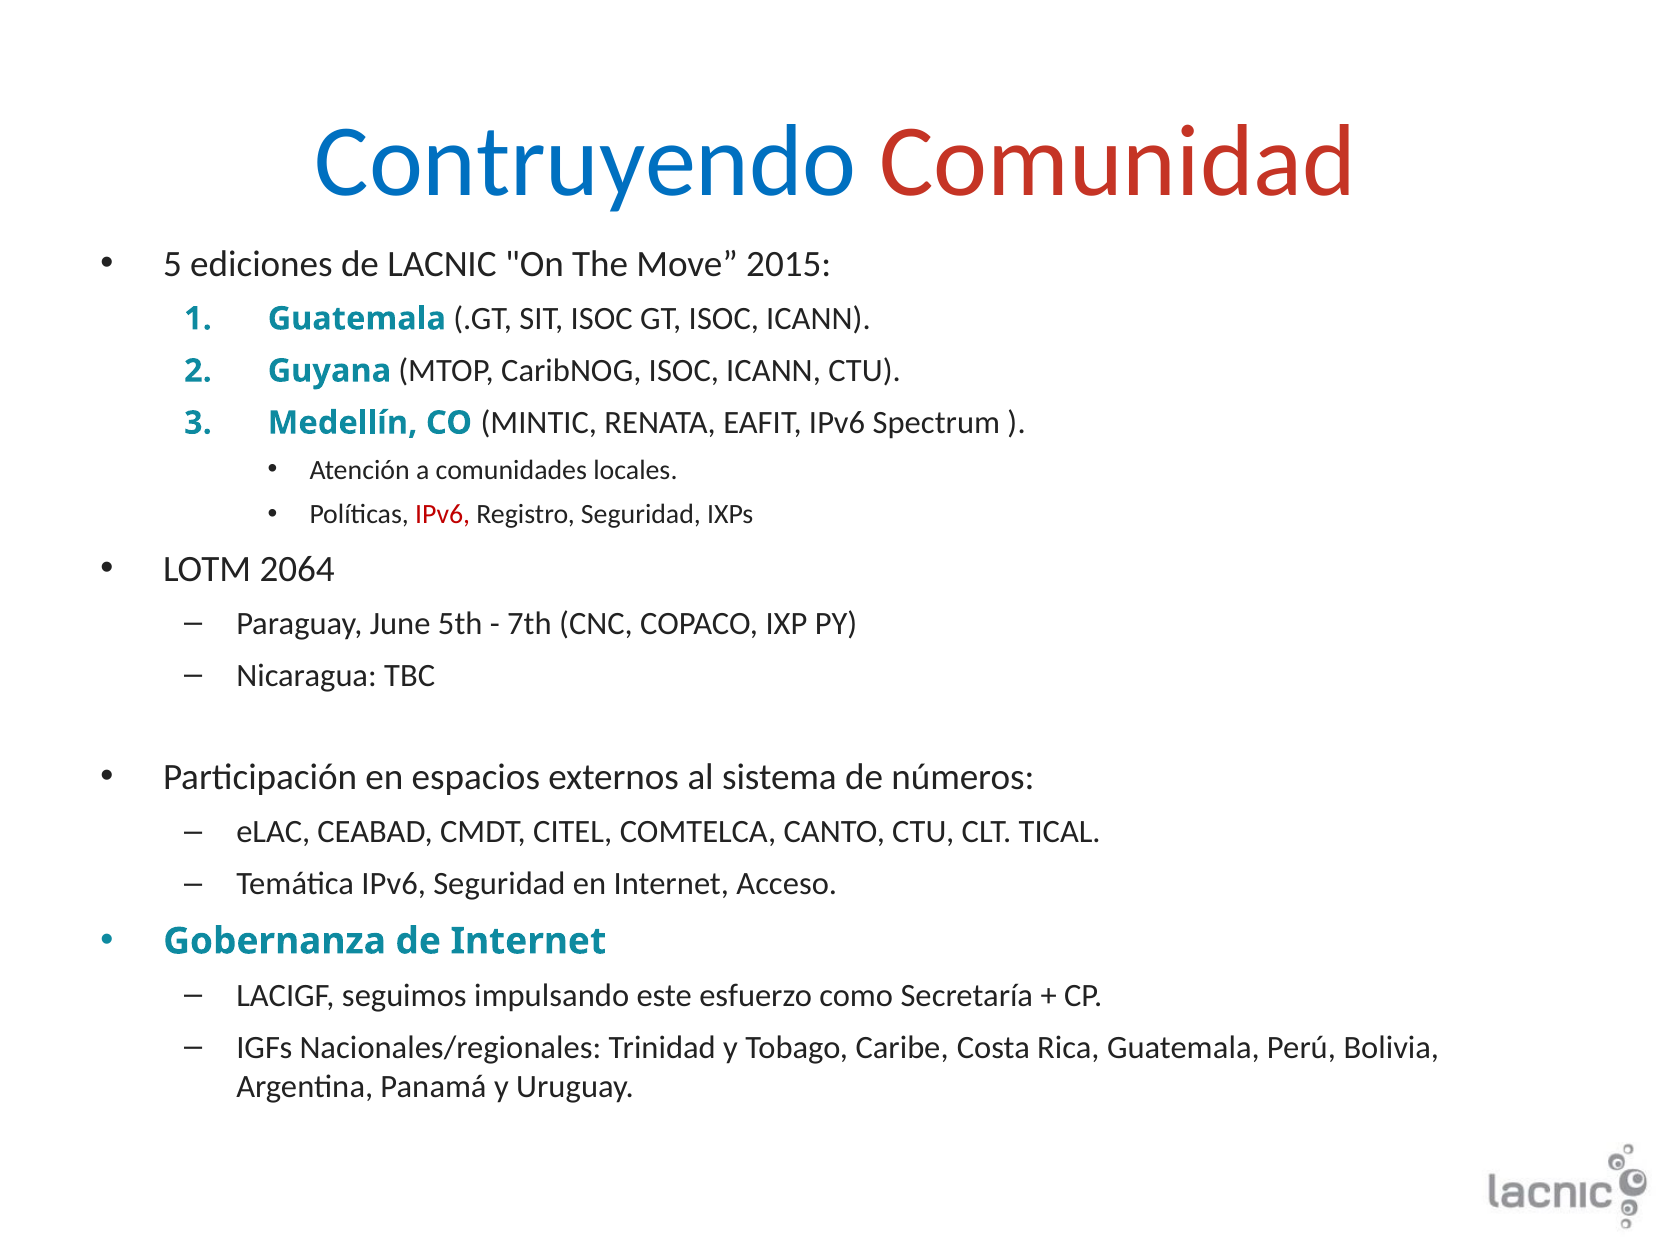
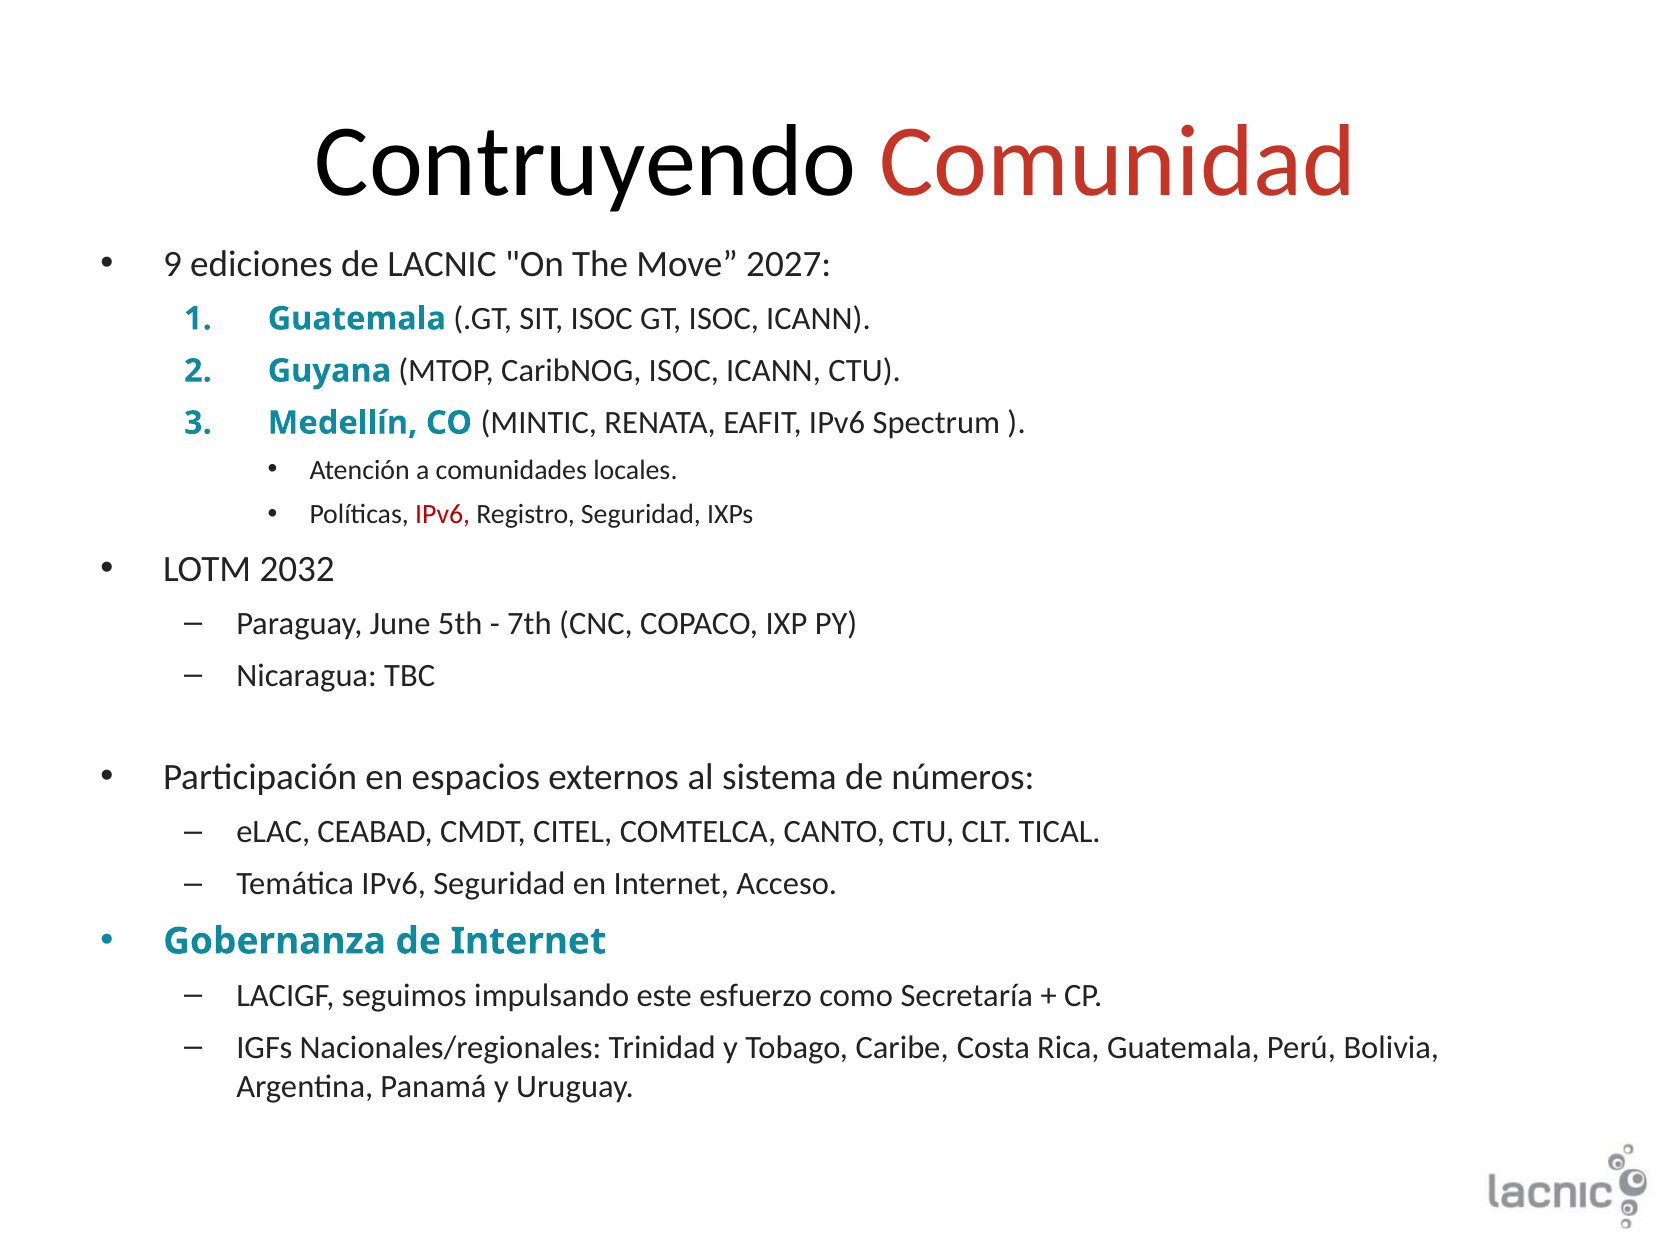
Contruyendo colour: blue -> black
5: 5 -> 9
2015: 2015 -> 2027
2064: 2064 -> 2032
